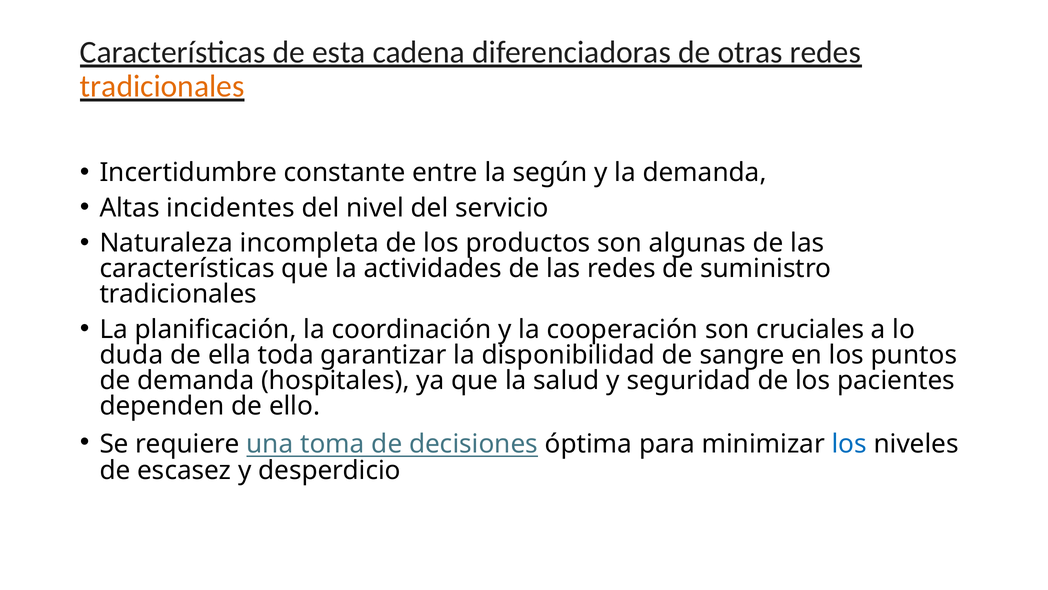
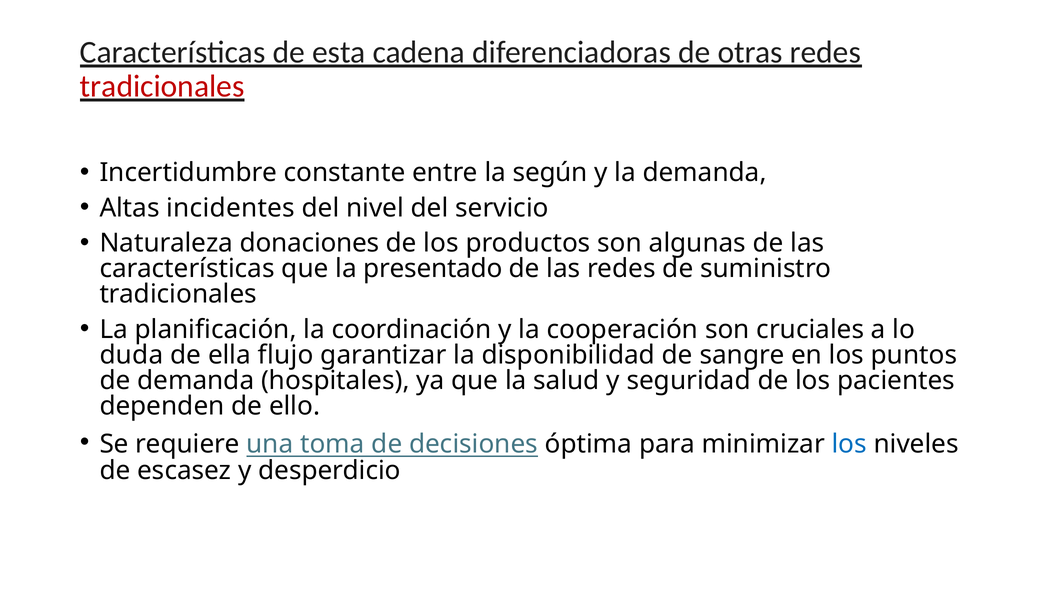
tradicionales at (162, 86) colour: orange -> red
incompleta: incompleta -> donaciones
actividades: actividades -> presentado
toda: toda -> flujo
